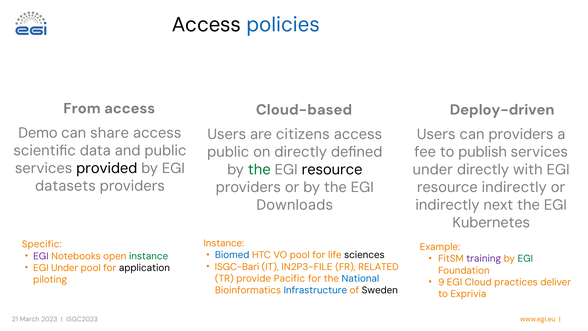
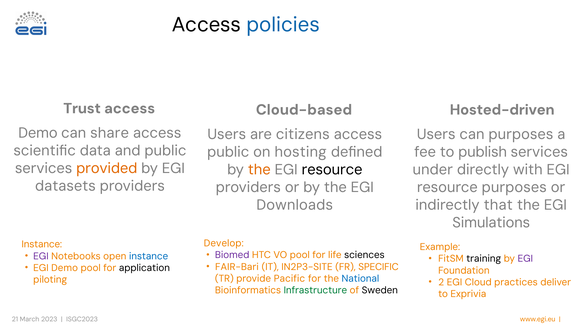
From: From -> Trust
Deploy-driven: Deploy-driven -> Hosted-driven
can providers: providers -> purposes
on directly: directly -> hosting
provided colour: black -> orange
the at (259, 170) colour: green -> orange
resource indirectly: indirectly -> purposes
next: next -> that
Kubernetes: Kubernetes -> Simulations
Instance at (224, 243): Instance -> Develop
Specific at (42, 244): Specific -> Instance
Biomed colour: blue -> purple
instance at (149, 256) colour: green -> blue
training colour: purple -> black
EGI at (525, 259) colour: green -> purple
ISGC-Bari: ISGC-Bari -> FAIR-Bari
IN2P3-FILE: IN2P3-FILE -> IN2P3-SITE
RELATED: RELATED -> SPECIFIC
EGI Under: Under -> Demo
9: 9 -> 2
Infrastructure colour: blue -> green
